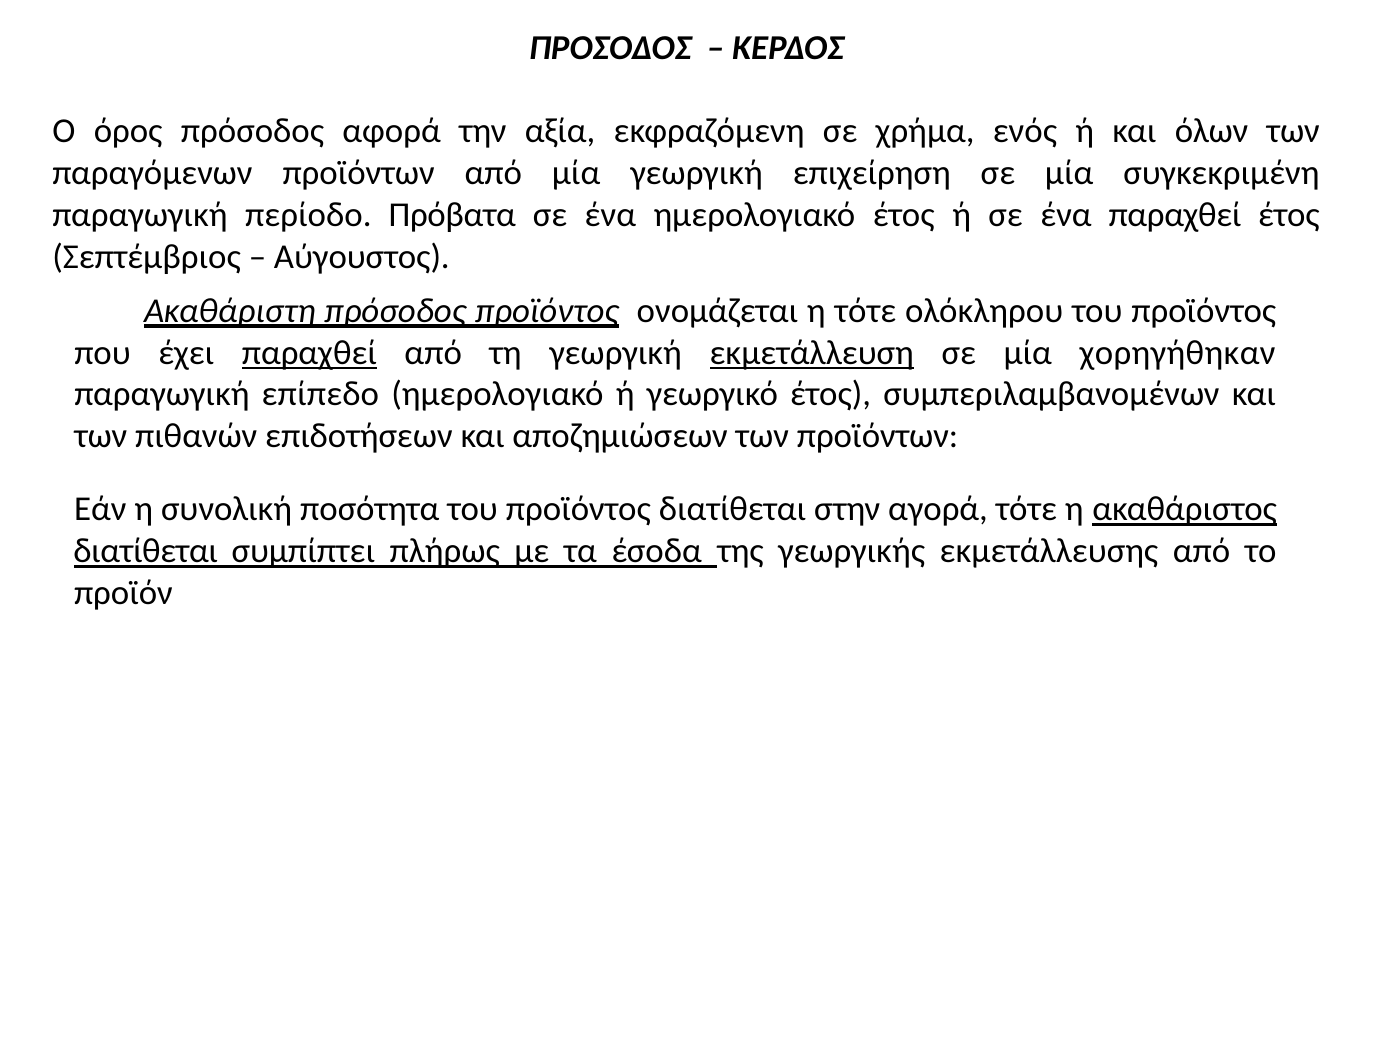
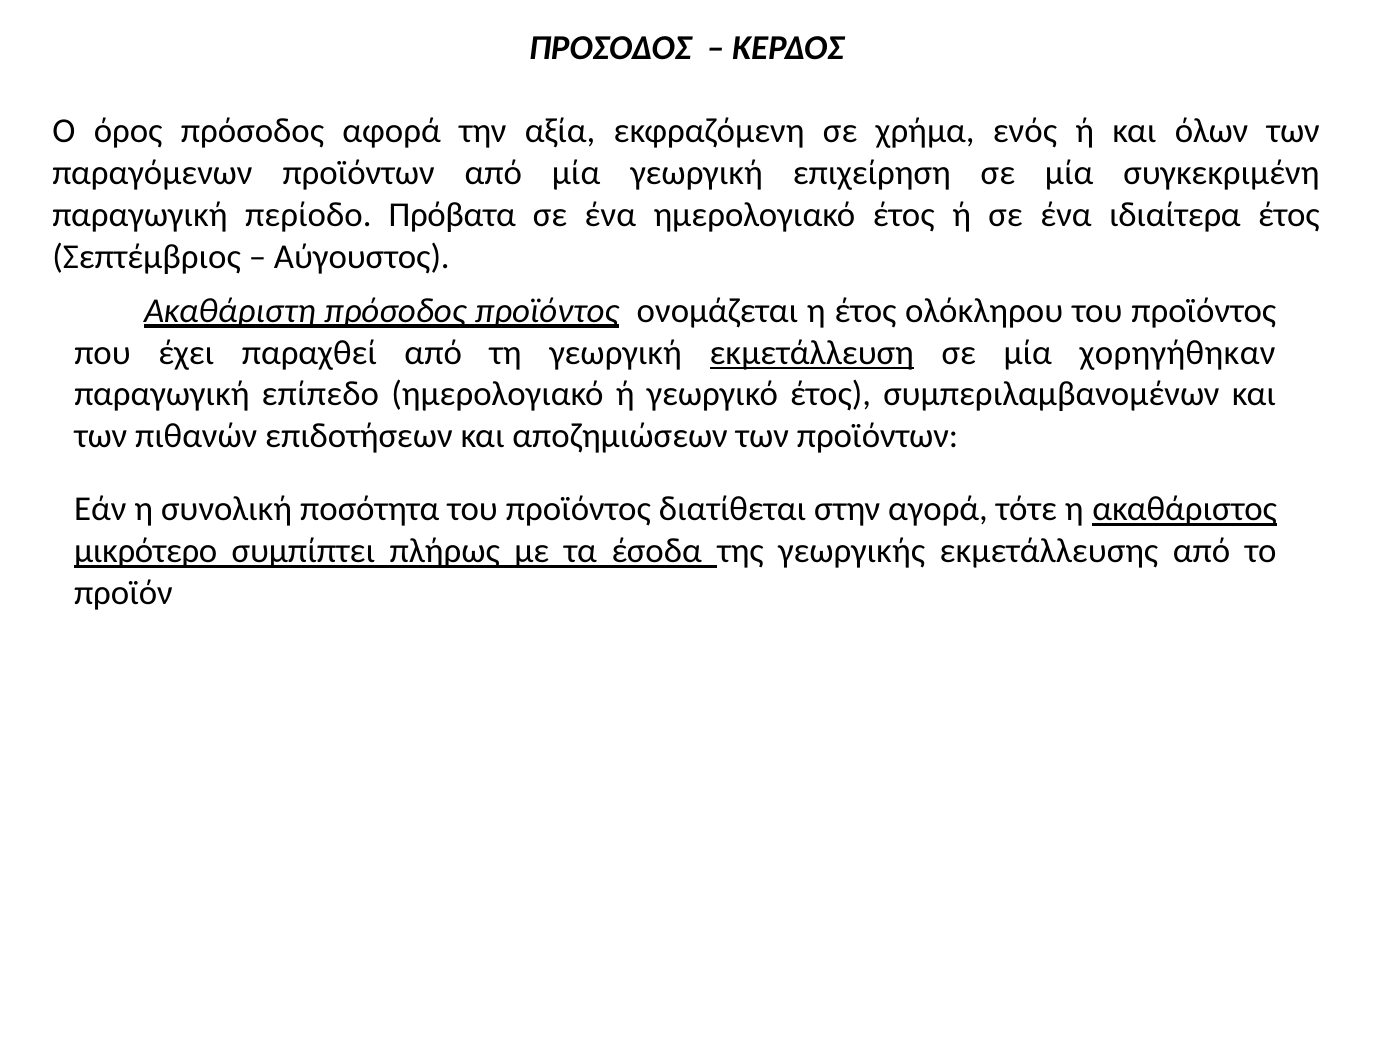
ένα παραχθεί: παραχθεί -> ιδιαίτερα
η τότε: τότε -> έτος
παραχθεί at (309, 353) underline: present -> none
διατίθεται at (146, 551): διατίθεται -> μικρότερο
